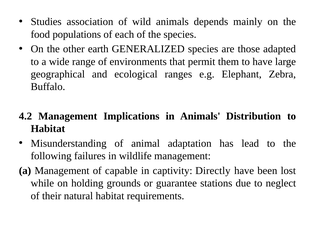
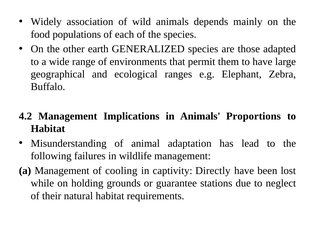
Studies: Studies -> Widely
Distribution: Distribution -> Proportions
capable: capable -> cooling
